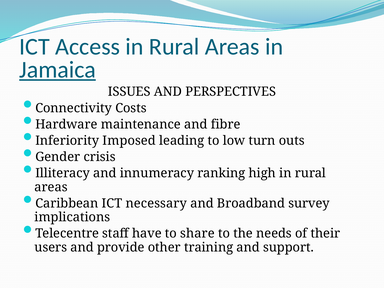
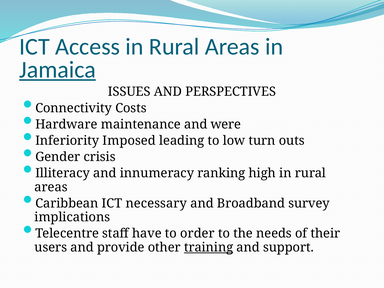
fibre: fibre -> were
share: share -> order
training underline: none -> present
